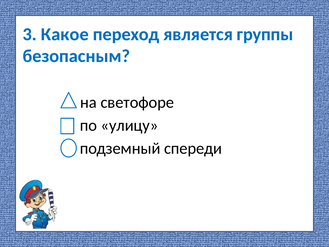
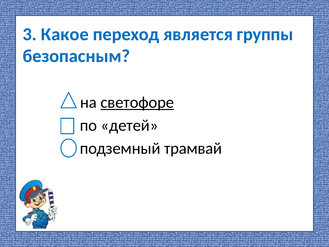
светофоре underline: none -> present
улицу: улицу -> детей
спереди: спереди -> трамвай
